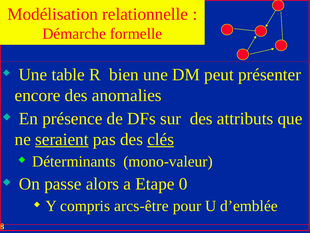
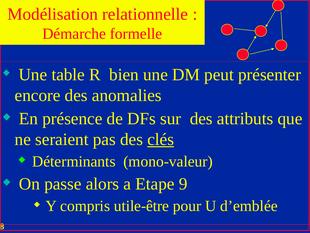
seraient underline: present -> none
0: 0 -> 9
arcs-être: arcs-être -> utile-être
